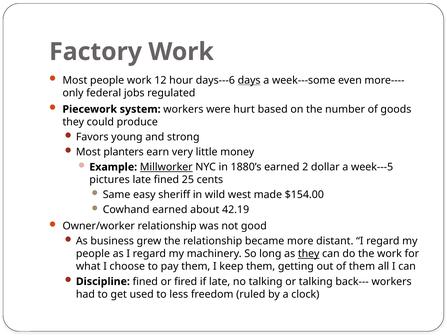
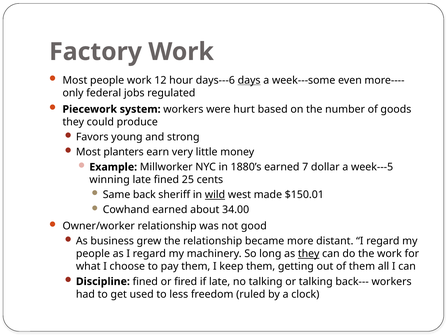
Millworker underline: present -> none
2: 2 -> 7
pictures: pictures -> winning
easy: easy -> back
wild underline: none -> present
$154.00: $154.00 -> $150.01
42.19: 42.19 -> 34.00
